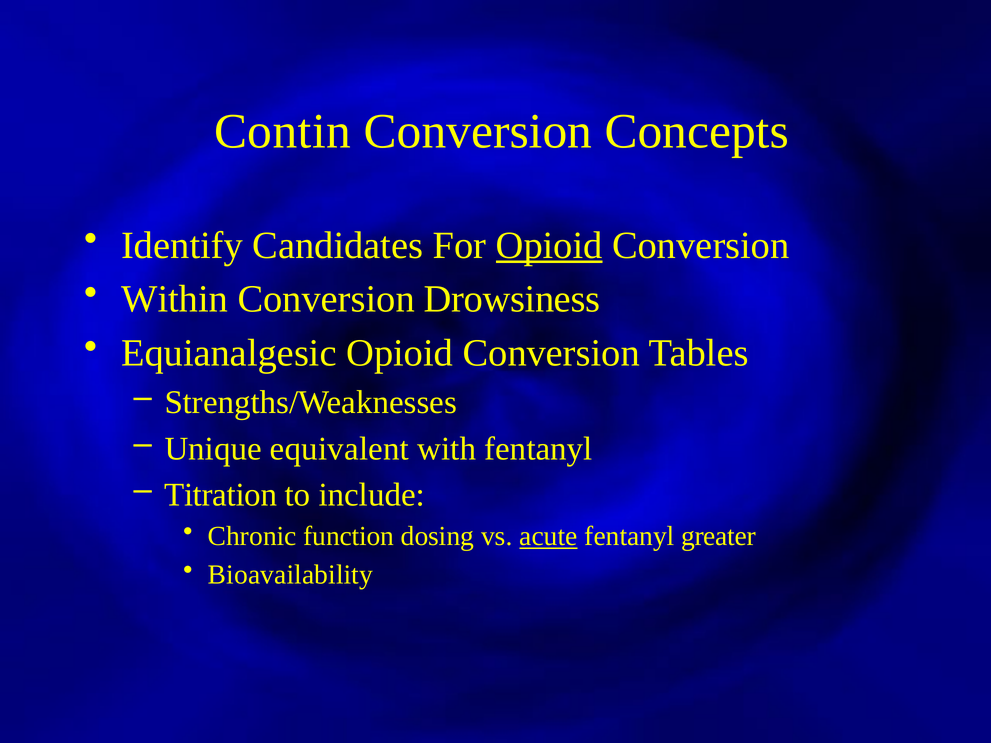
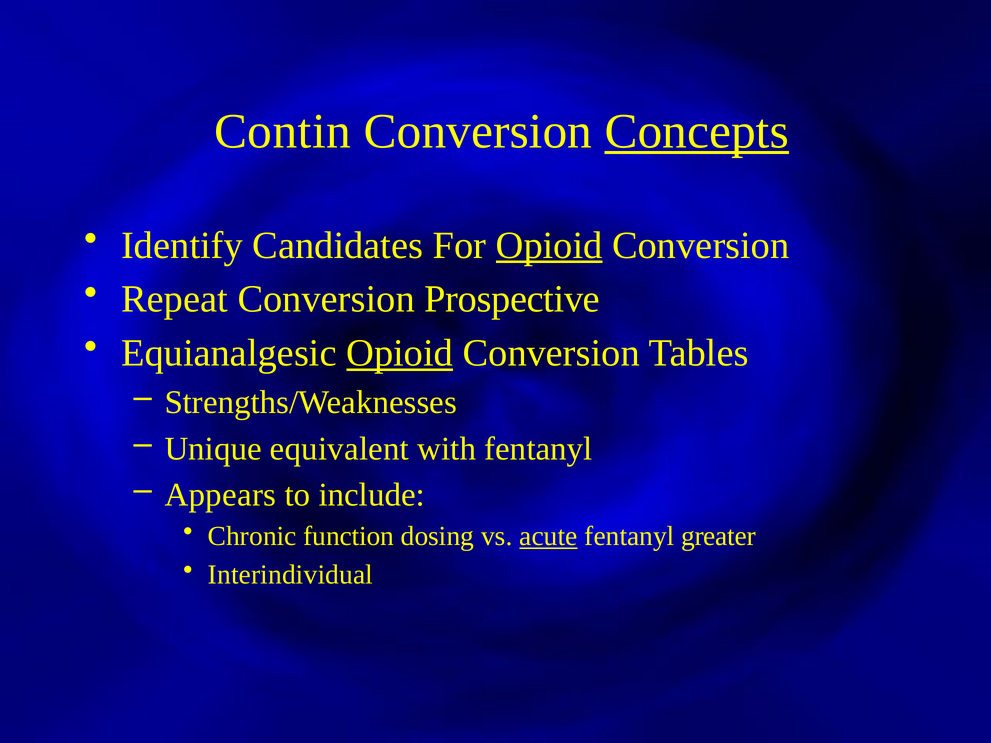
Concepts underline: none -> present
Within: Within -> Repeat
Drowsiness: Drowsiness -> Prospective
Opioid at (400, 353) underline: none -> present
Titration: Titration -> Appears
Bioavailability: Bioavailability -> Interindividual
